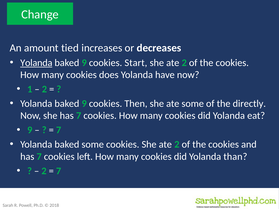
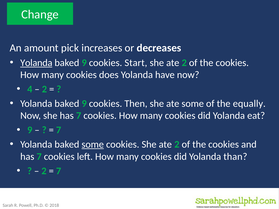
tied: tied -> pick
1: 1 -> 4
directly: directly -> equally
some at (93, 145) underline: none -> present
